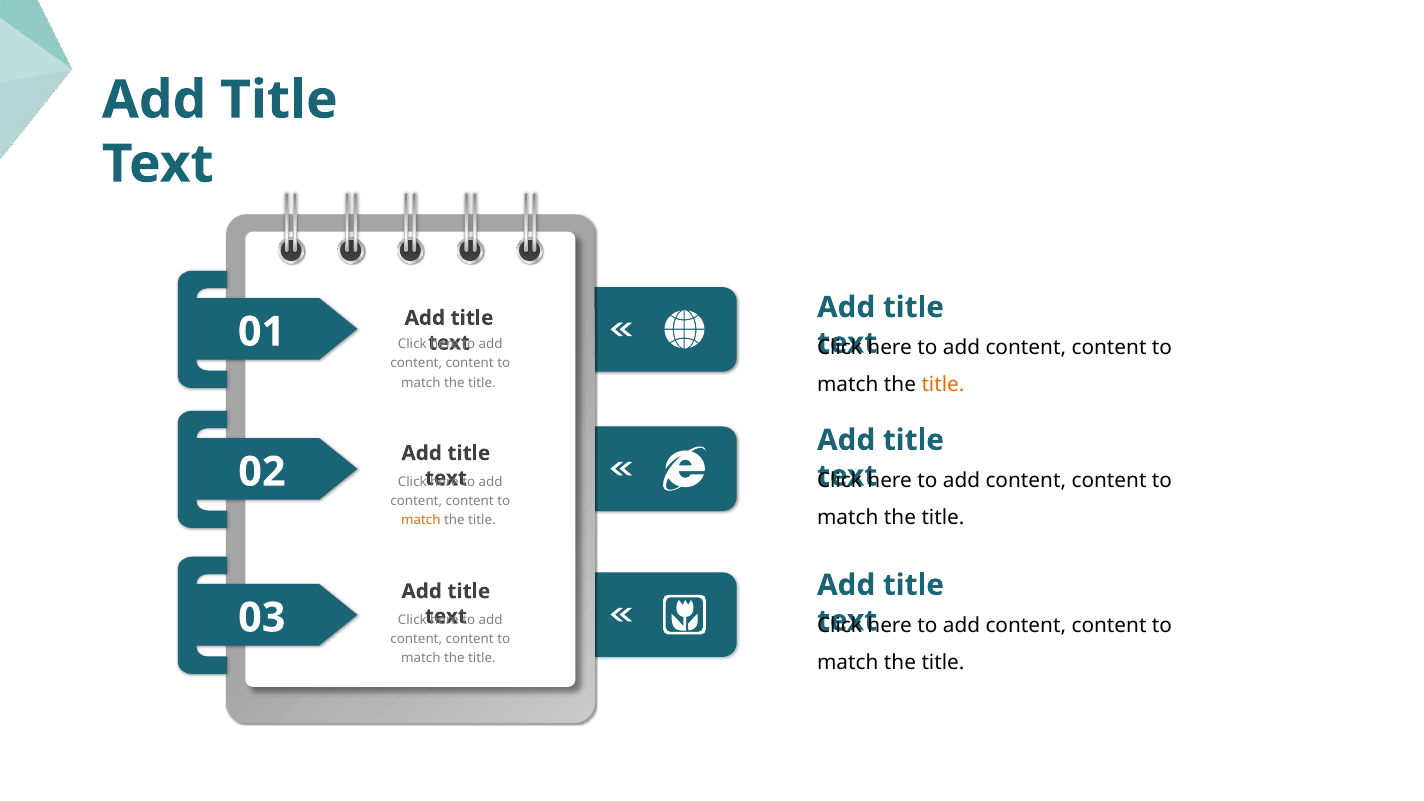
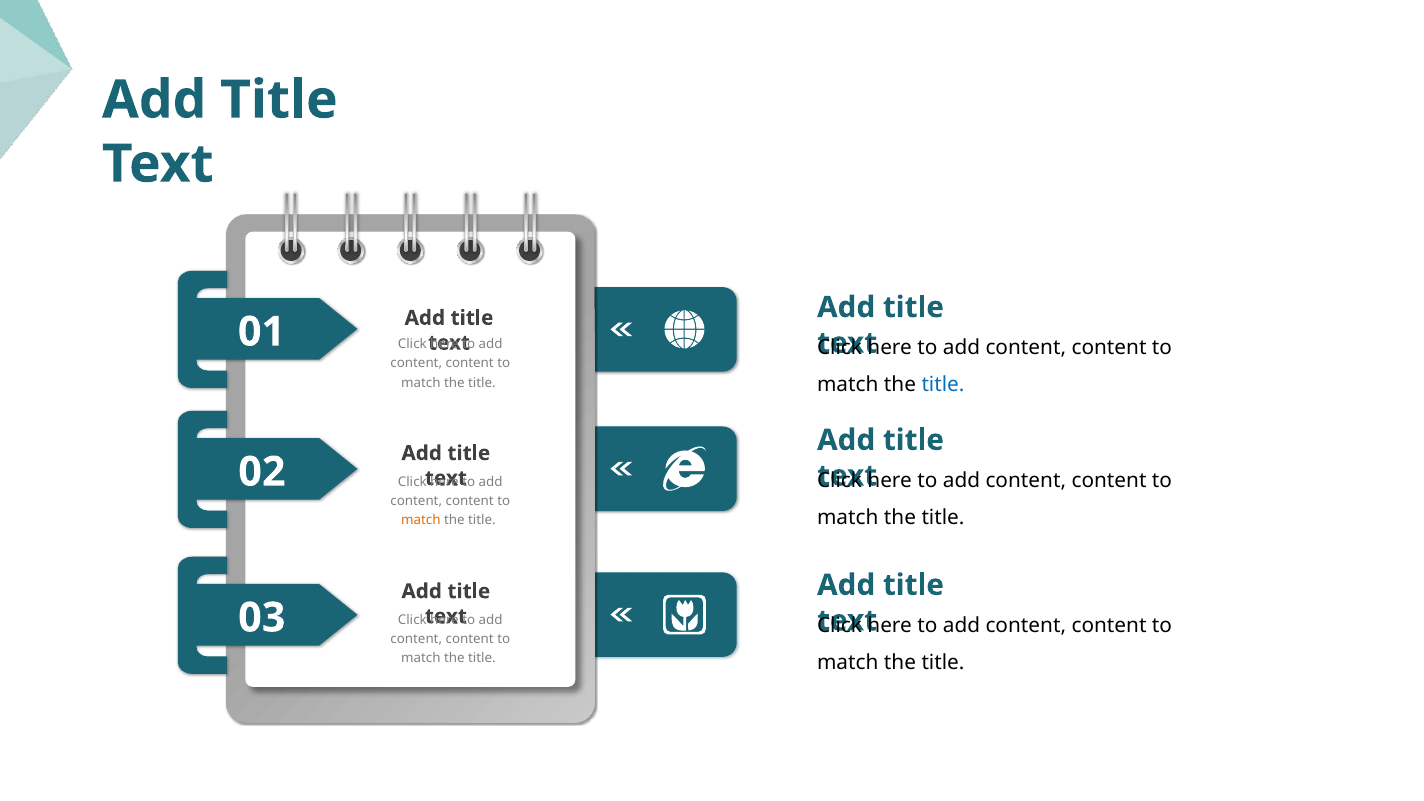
title at (943, 385) colour: orange -> blue
